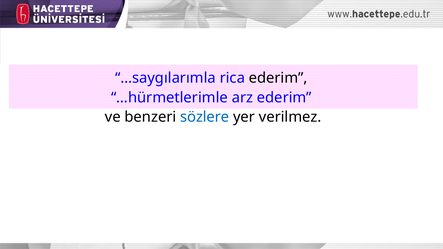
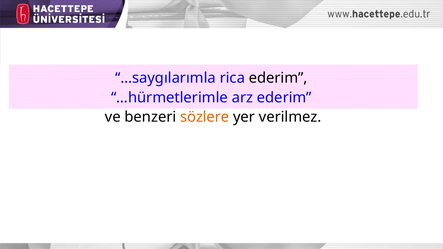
sözlere colour: blue -> orange
